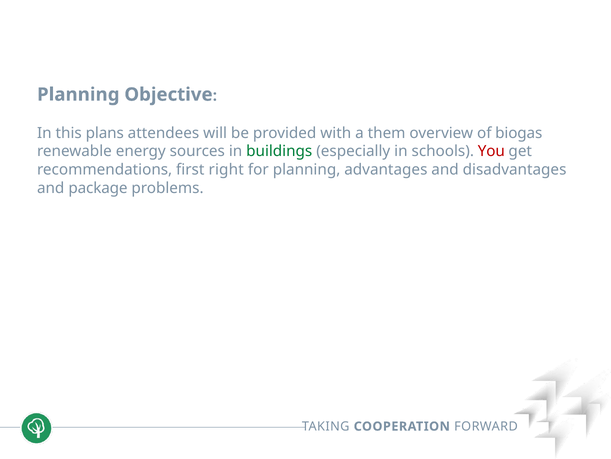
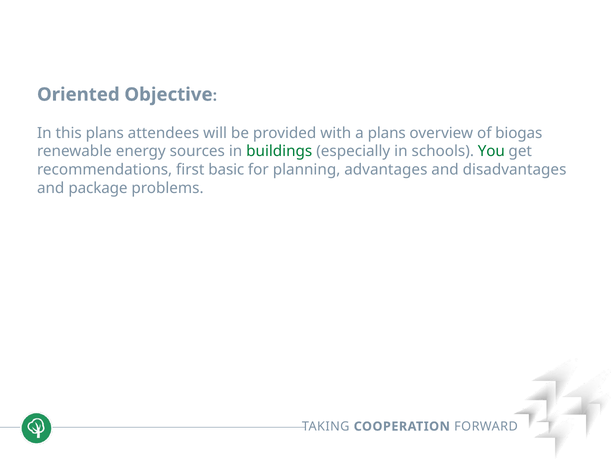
Planning at (78, 94): Planning -> Oriented
a them: them -> plans
You colour: red -> green
right: right -> basic
